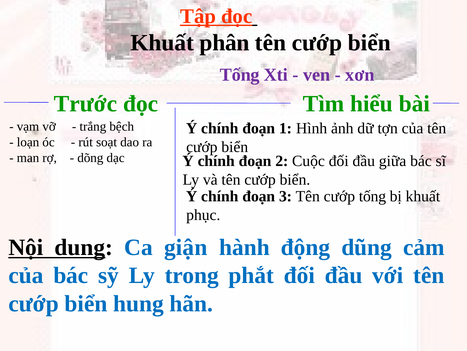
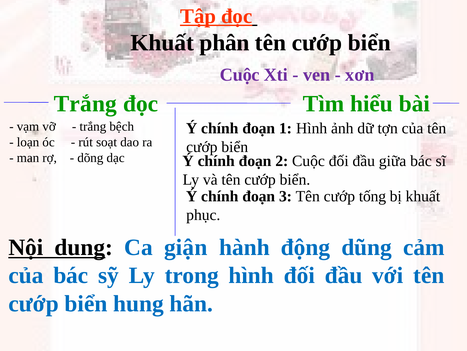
Tống at (240, 75): Tống -> Cuộc
Trước at (85, 104): Trước -> Trắng
trong phắt: phắt -> hình
